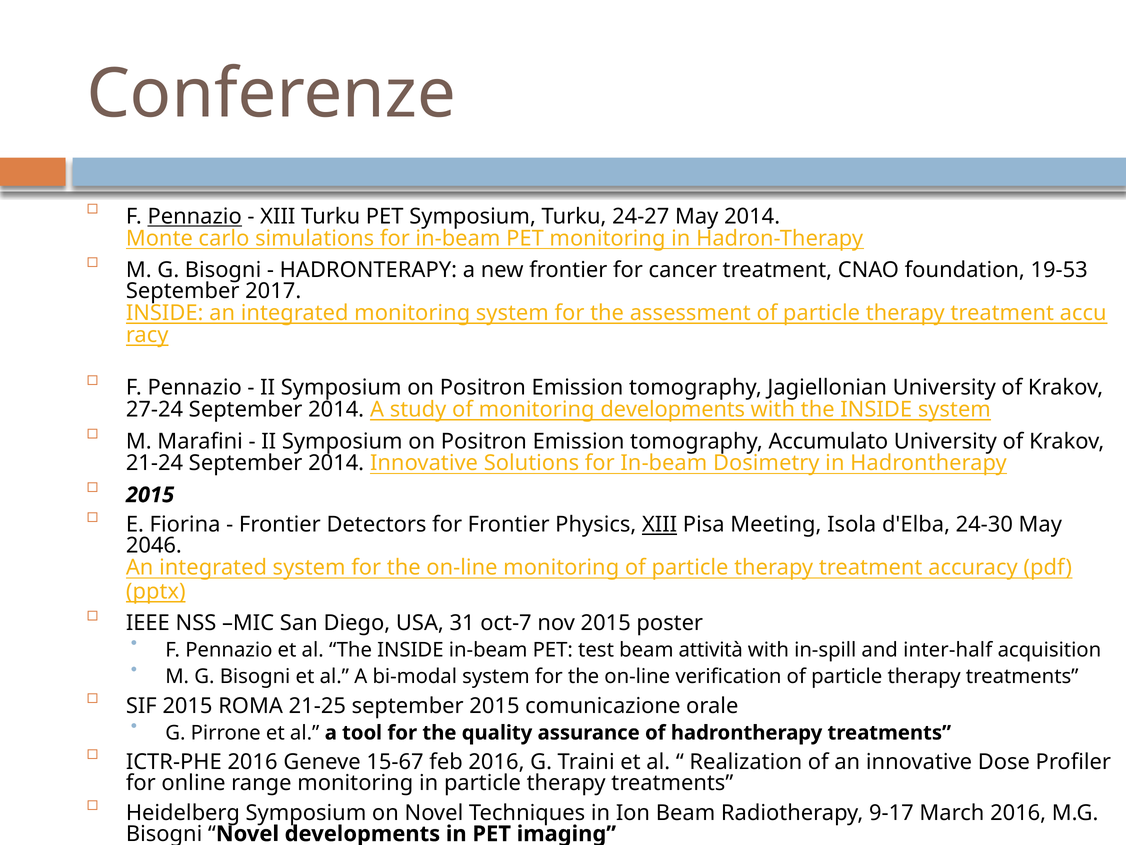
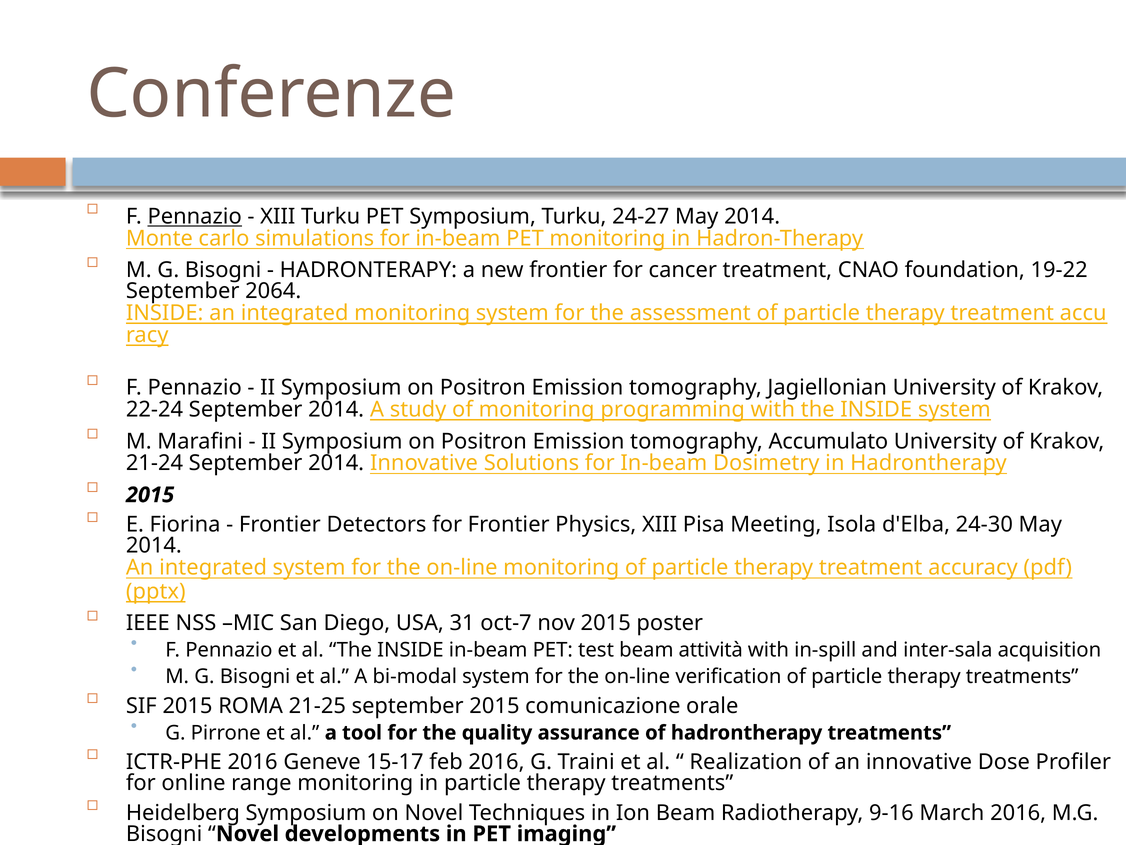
19-53: 19-53 -> 19-22
2017: 2017 -> 2064
27-24: 27-24 -> 22-24
monitoring developments: developments -> programming
XIII at (660, 524) underline: present -> none
2046 at (154, 545): 2046 -> 2014
inter-half: inter-half -> inter-sala
15-67: 15-67 -> 15-17
9-17: 9-17 -> 9-16
